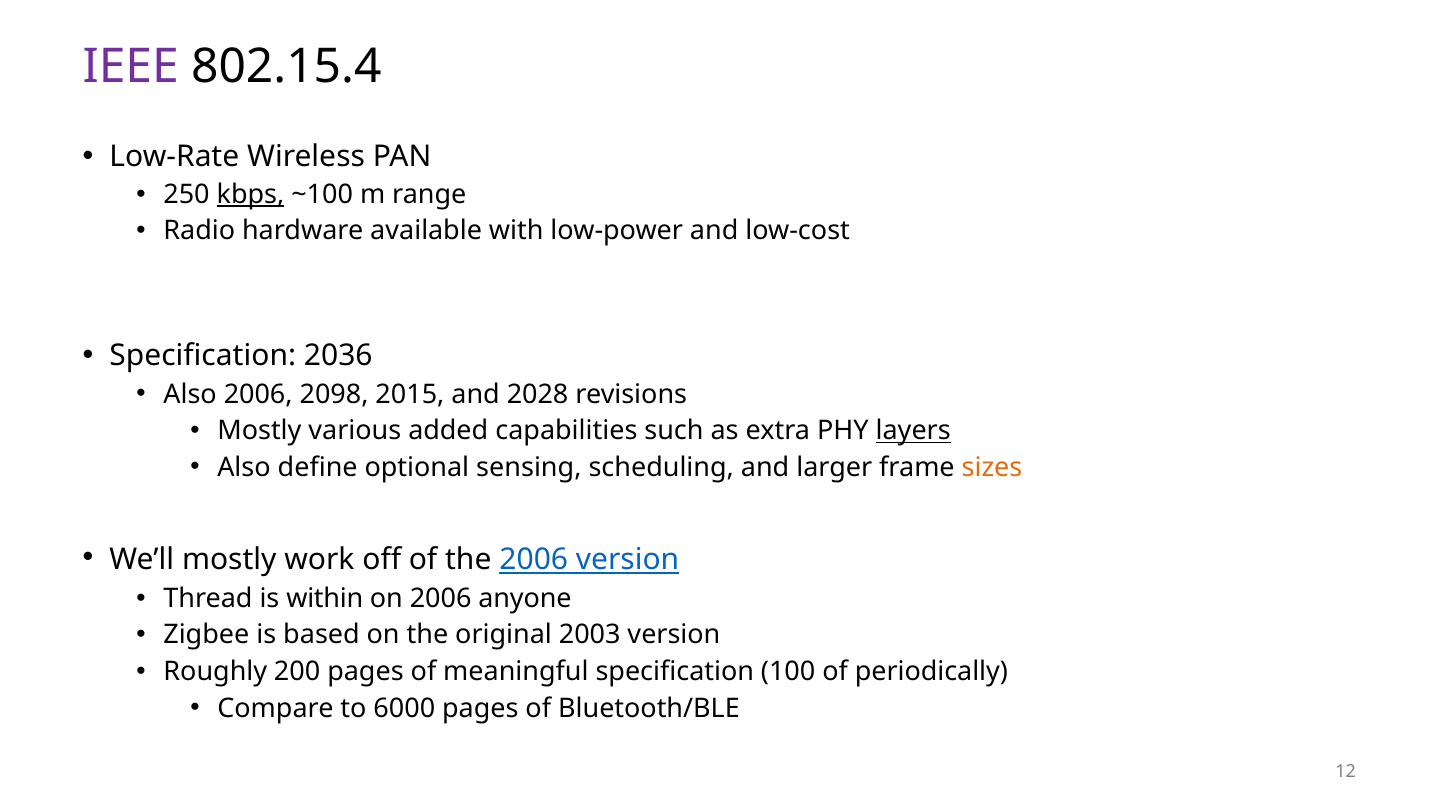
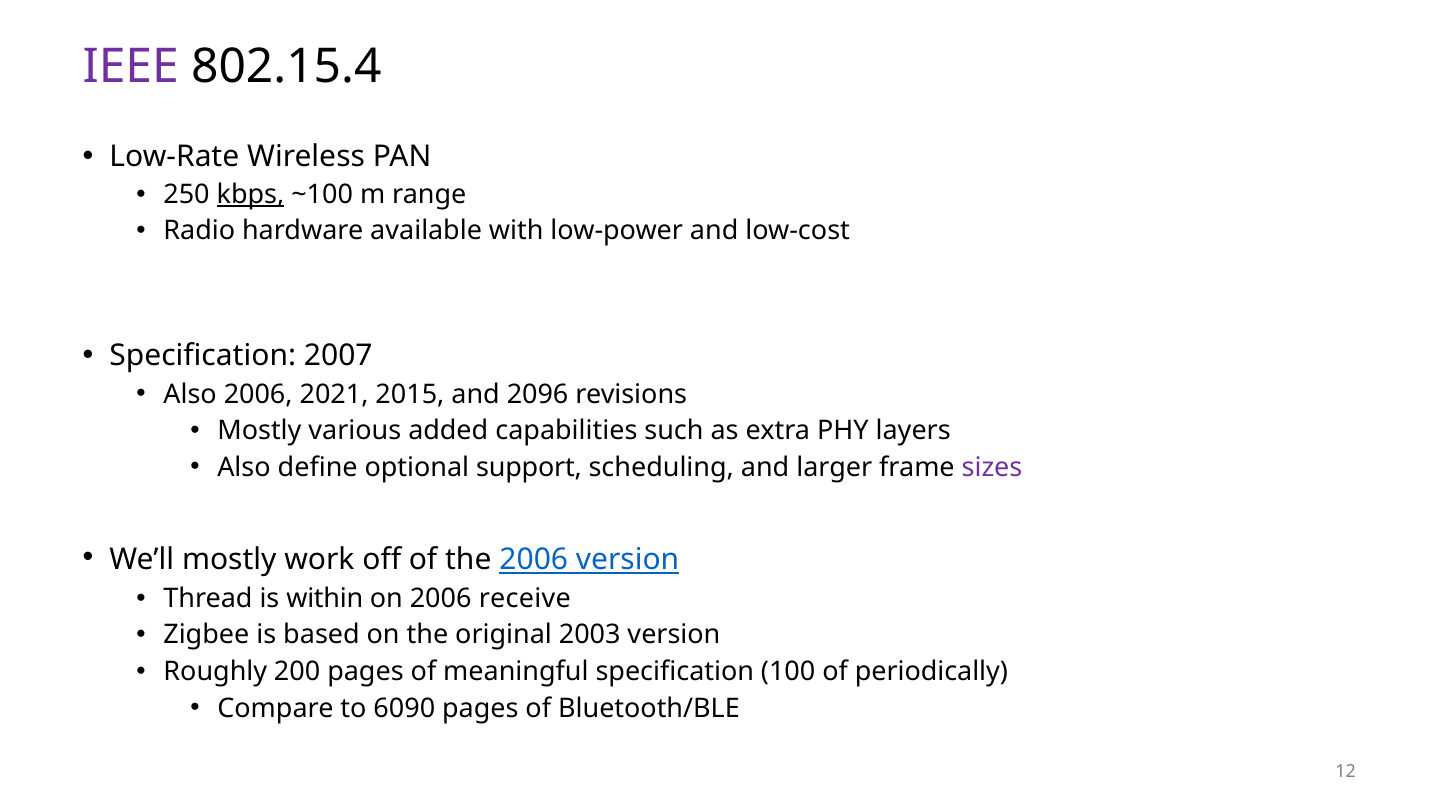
2036: 2036 -> 2007
2098: 2098 -> 2021
2028: 2028 -> 2096
layers underline: present -> none
sensing: sensing -> support
sizes colour: orange -> purple
anyone: anyone -> receive
6000: 6000 -> 6090
